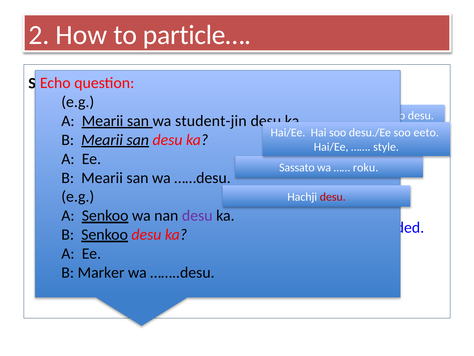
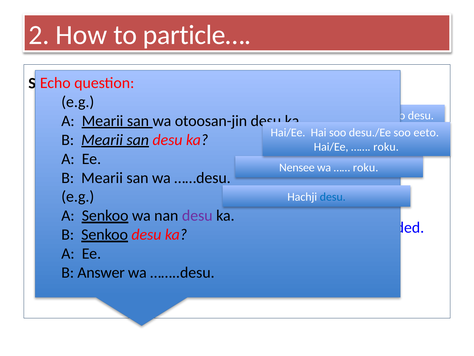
student-jin: student-jin -> otoosan-jin
style at (386, 147): style -> roku
Sassato: Sassato -> Nensee
desu at (333, 197) colour: red -> blue
Marker: Marker -> Answer
